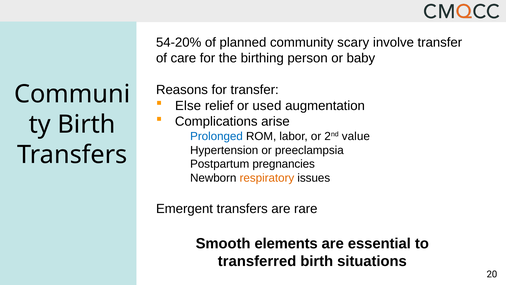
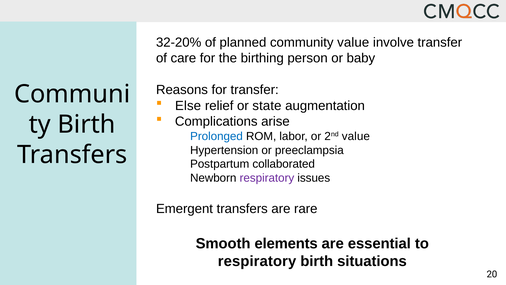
54-20%: 54-20% -> 32-20%
community scary: scary -> value
used: used -> state
pregnancies: pregnancies -> collaborated
respiratory at (267, 178) colour: orange -> purple
transferred at (257, 261): transferred -> respiratory
